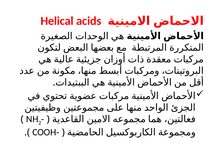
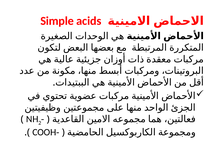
Helical: Helical -> Simple
